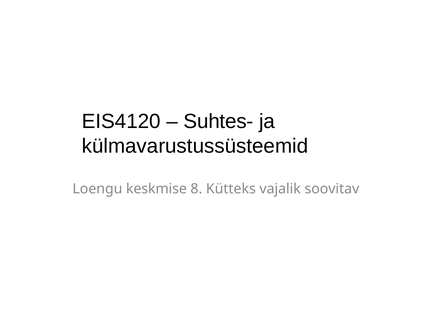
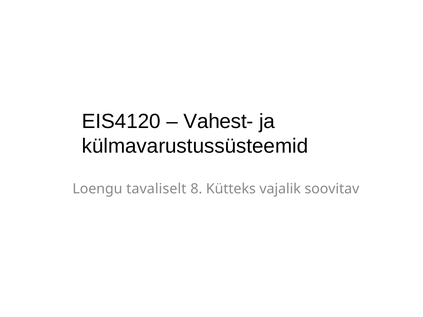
Suhtes-: Suhtes- -> Vahest-
keskmise: keskmise -> tavaliselt
